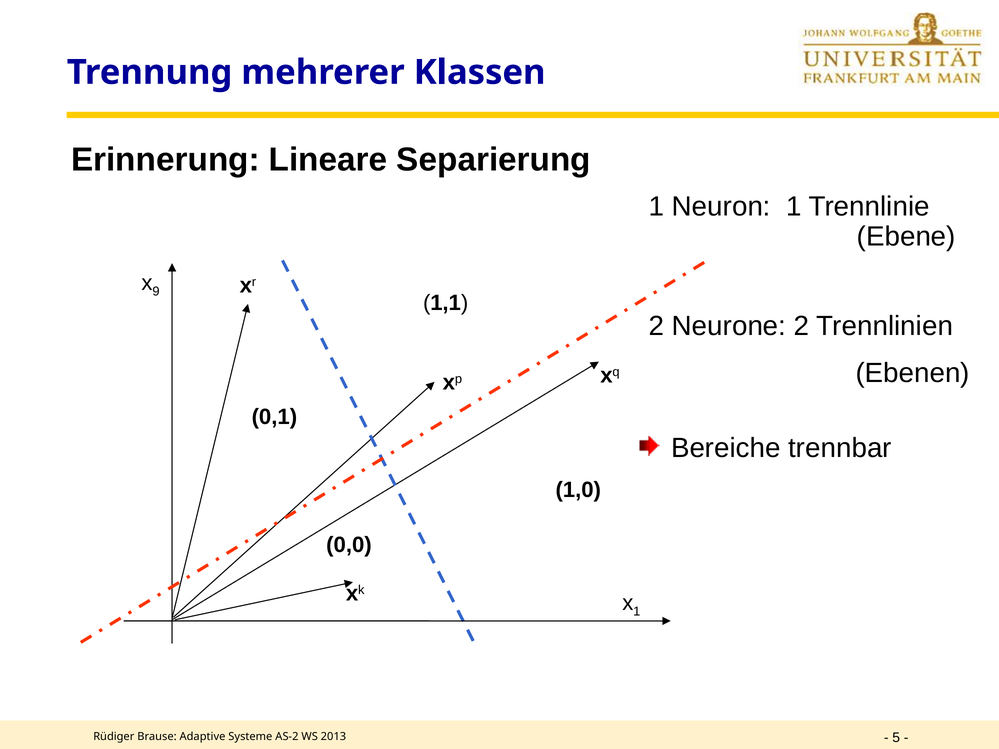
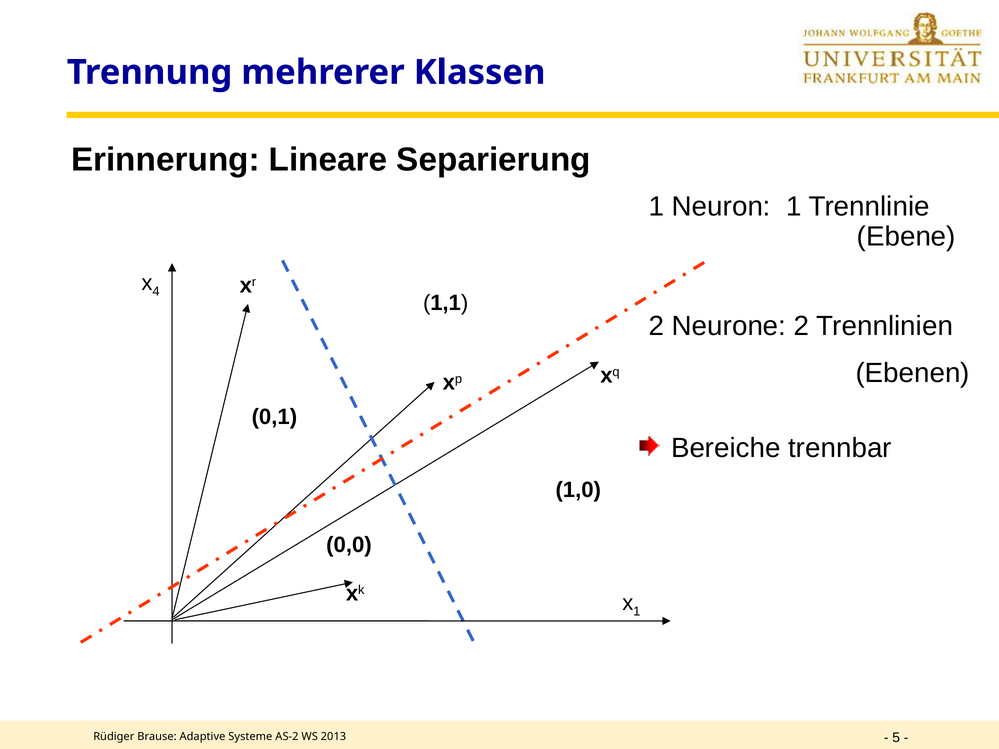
9: 9 -> 4
